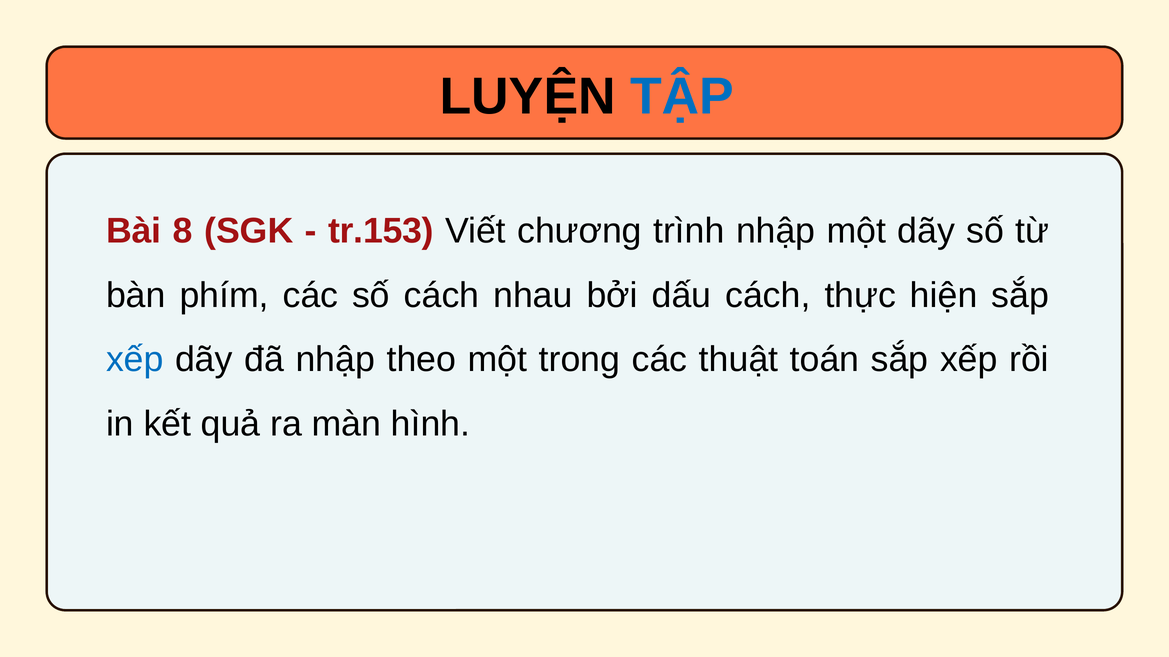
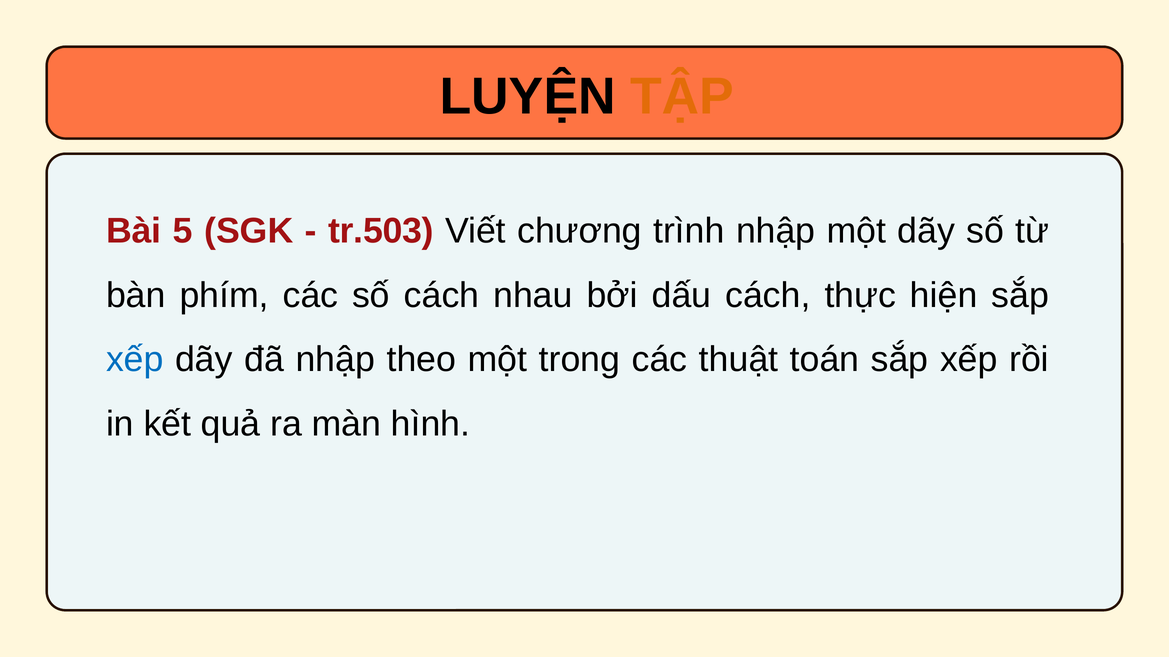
TẬP colour: blue -> orange
8: 8 -> 5
tr.153: tr.153 -> tr.503
